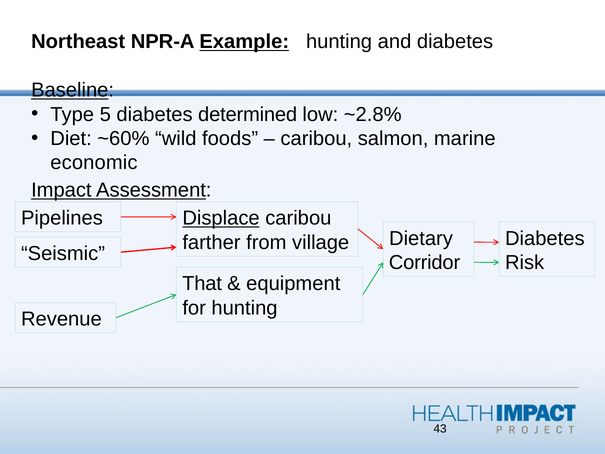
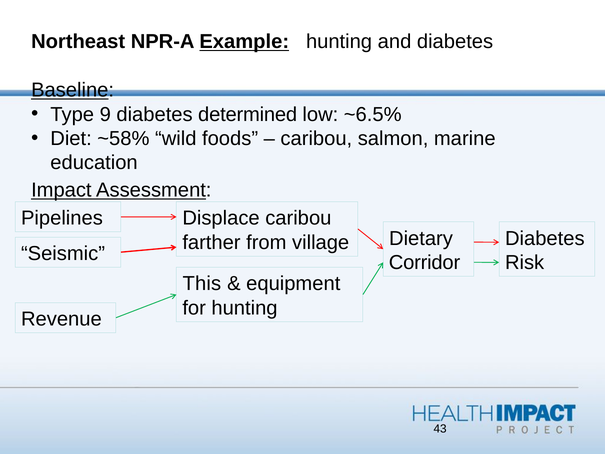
5: 5 -> 9
~2.8%: ~2.8% -> ~6.5%
~60%: ~60% -> ~58%
economic: economic -> education
Displace underline: present -> none
That: That -> This
